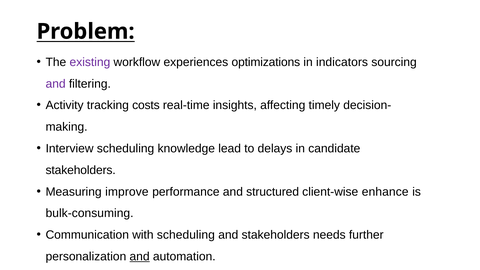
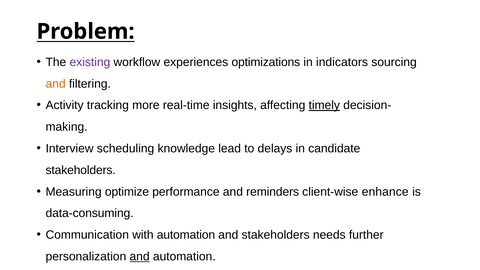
and at (56, 84) colour: purple -> orange
costs: costs -> more
timely underline: none -> present
improve: improve -> optimize
structured: structured -> reminders
bulk-consuming: bulk-consuming -> data-consuming
with scheduling: scheduling -> automation
